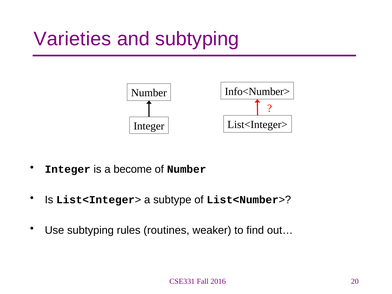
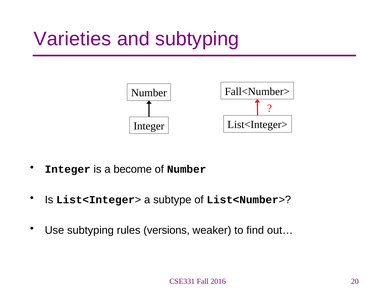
Info<Number>: Info<Number> -> Fall<Number>
routines: routines -> versions
